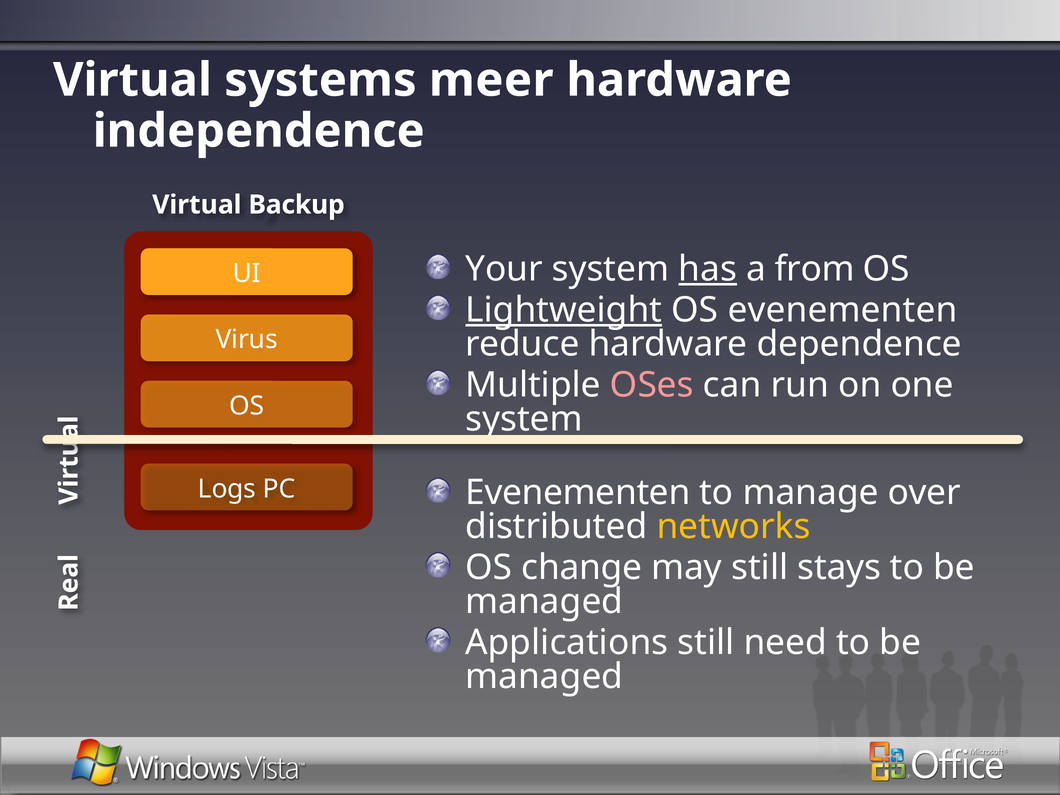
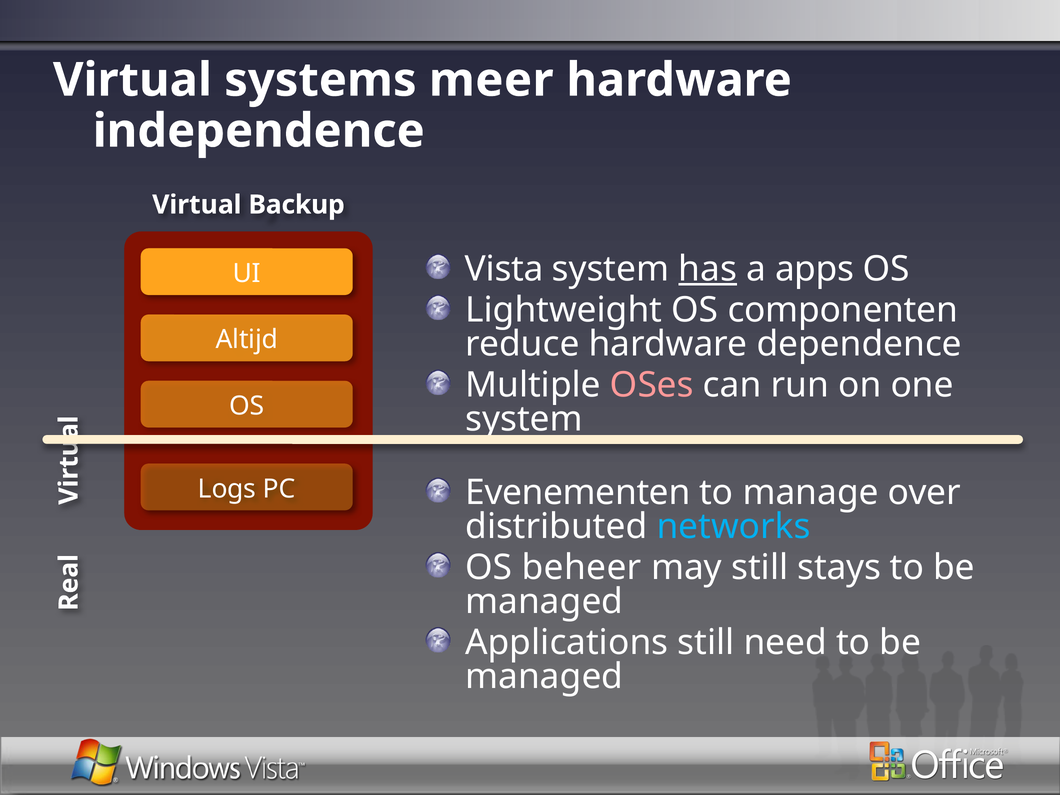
Your: Your -> Vista
from: from -> apps
Lightweight underline: present -> none
OS evenementen: evenementen -> componenten
Virus: Virus -> Altijd
networks colour: yellow -> light blue
change: change -> beheer
